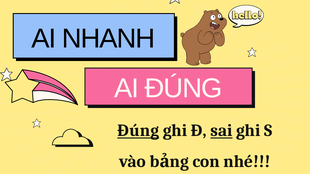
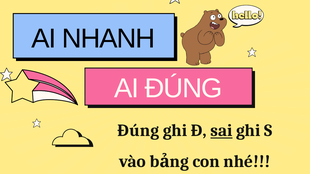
Đúng at (138, 131) underline: present -> none
